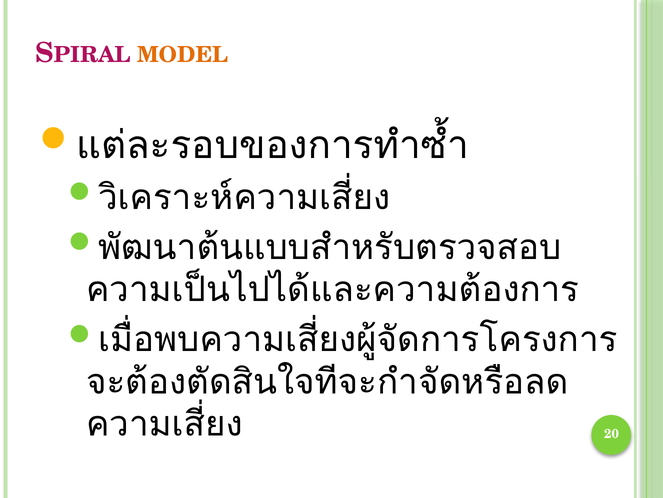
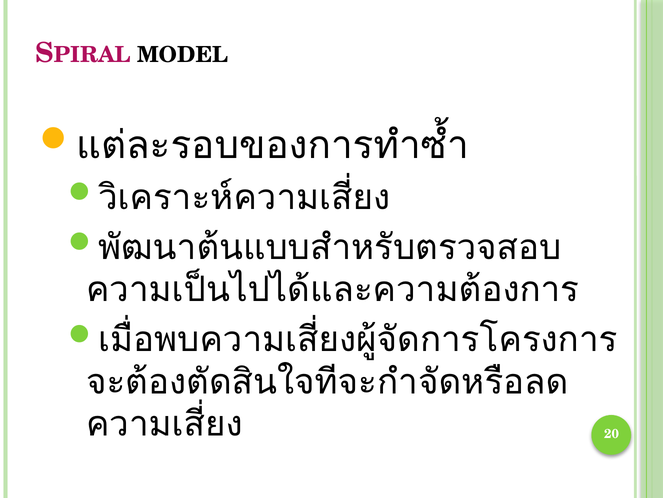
MODEL colour: orange -> black
